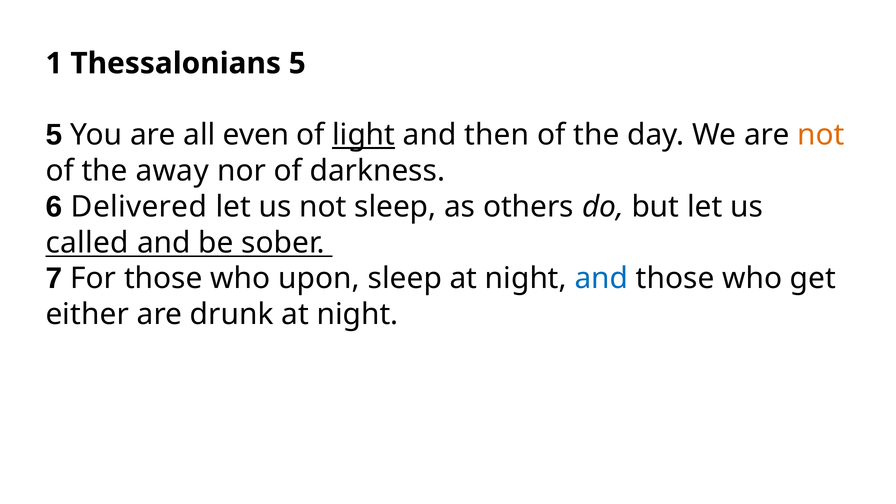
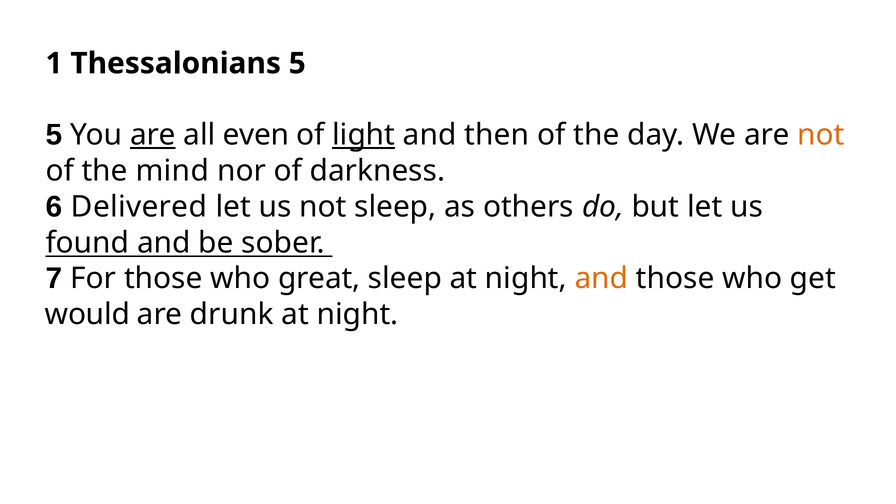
are at (153, 135) underline: none -> present
away: away -> mind
called: called -> found
upon: upon -> great
and at (601, 278) colour: blue -> orange
either: either -> would
